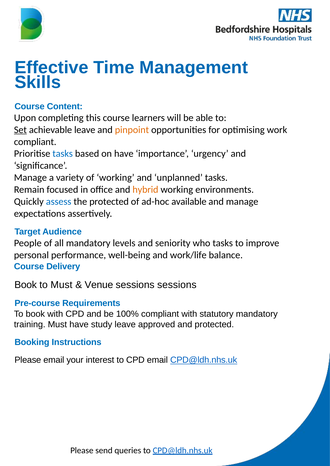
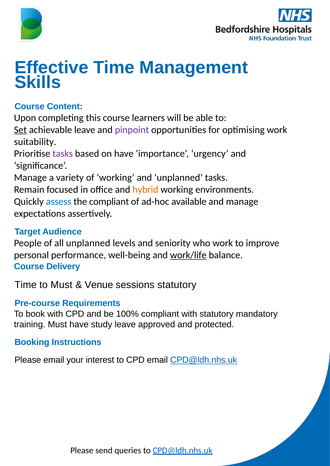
pinpoint colour: orange -> purple
compliant at (35, 142): compliant -> suitability
tasks at (63, 154) colour: blue -> purple
the protected: protected -> compliant
all mandatory: mandatory -> unplanned
who tasks: tasks -> work
work/life underline: none -> present
Book at (26, 285): Book -> Time
sessions sessions: sessions -> statutory
